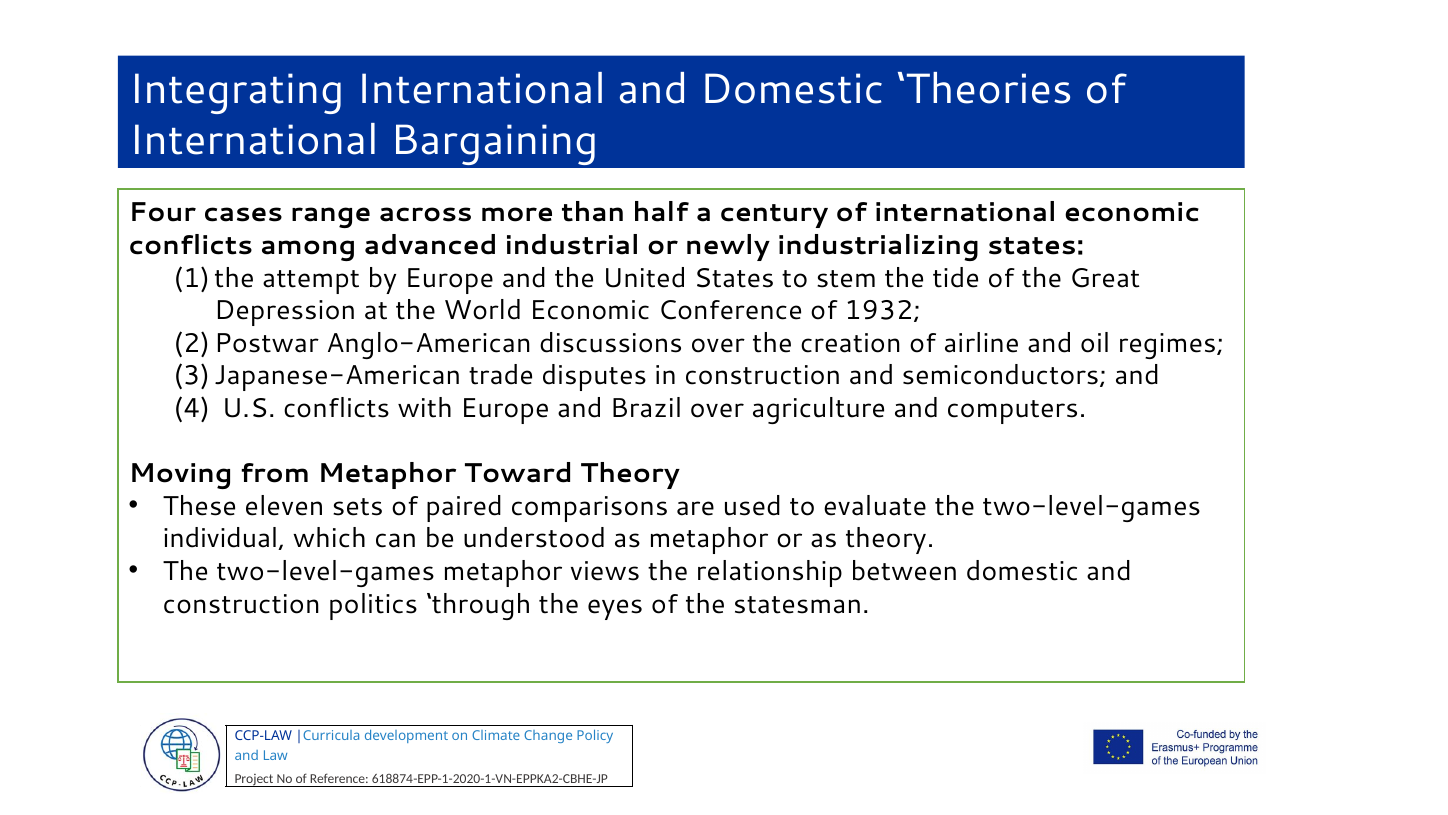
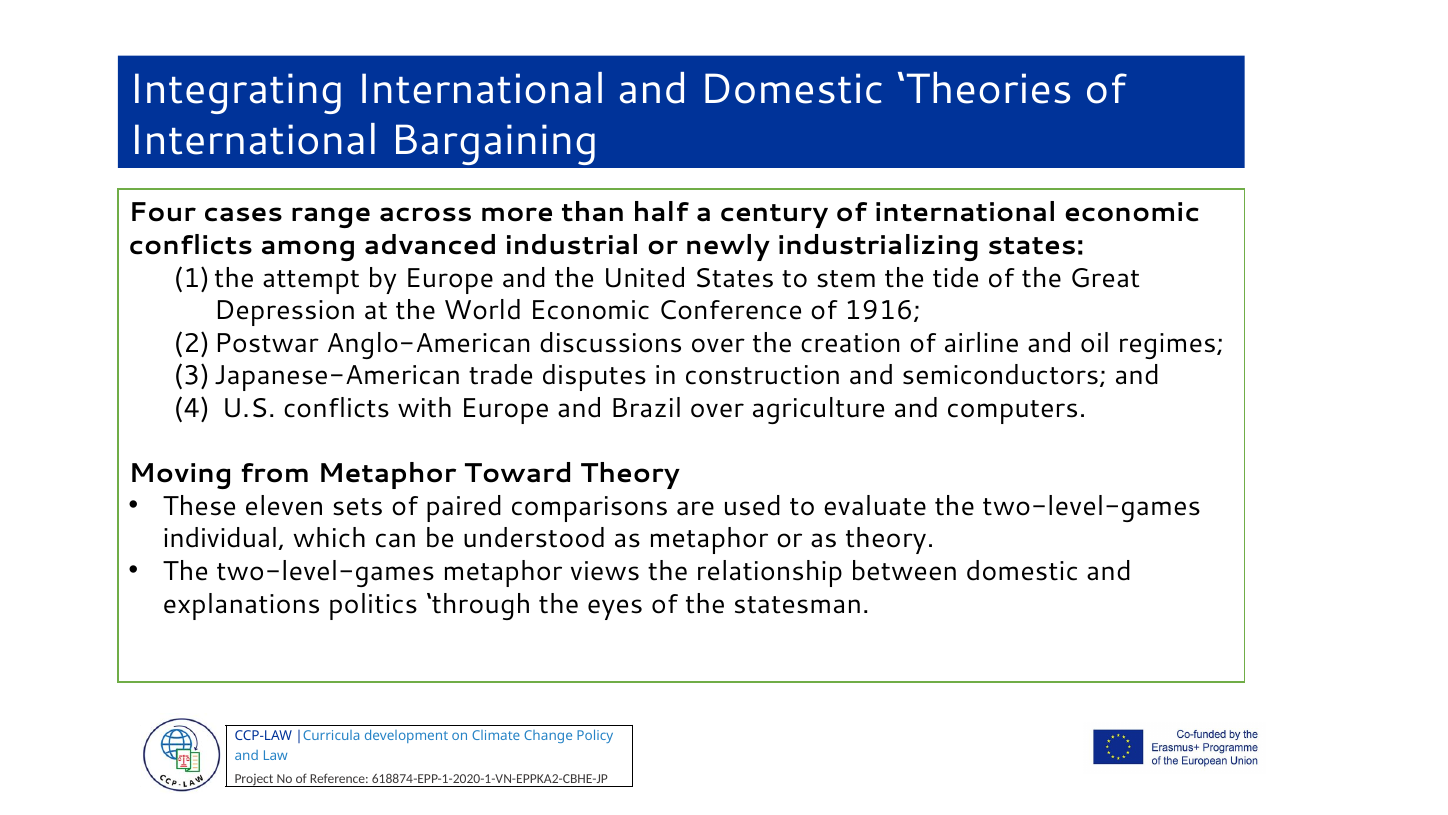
1932: 1932 -> 1916
construction at (242, 604): construction -> explanations
